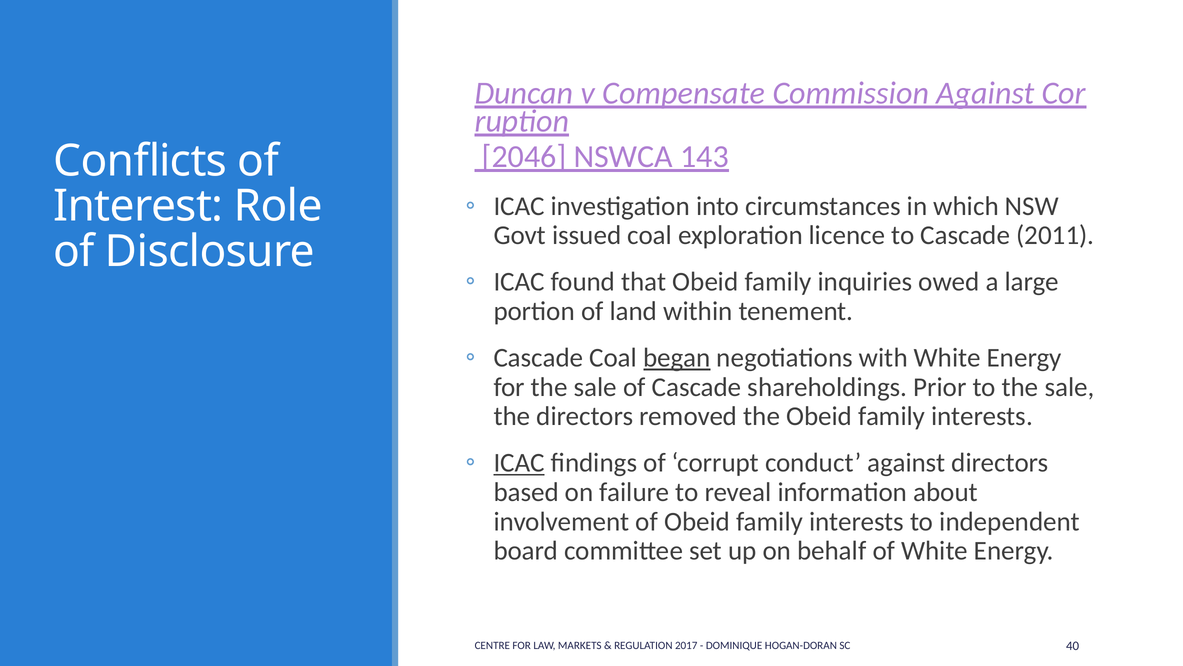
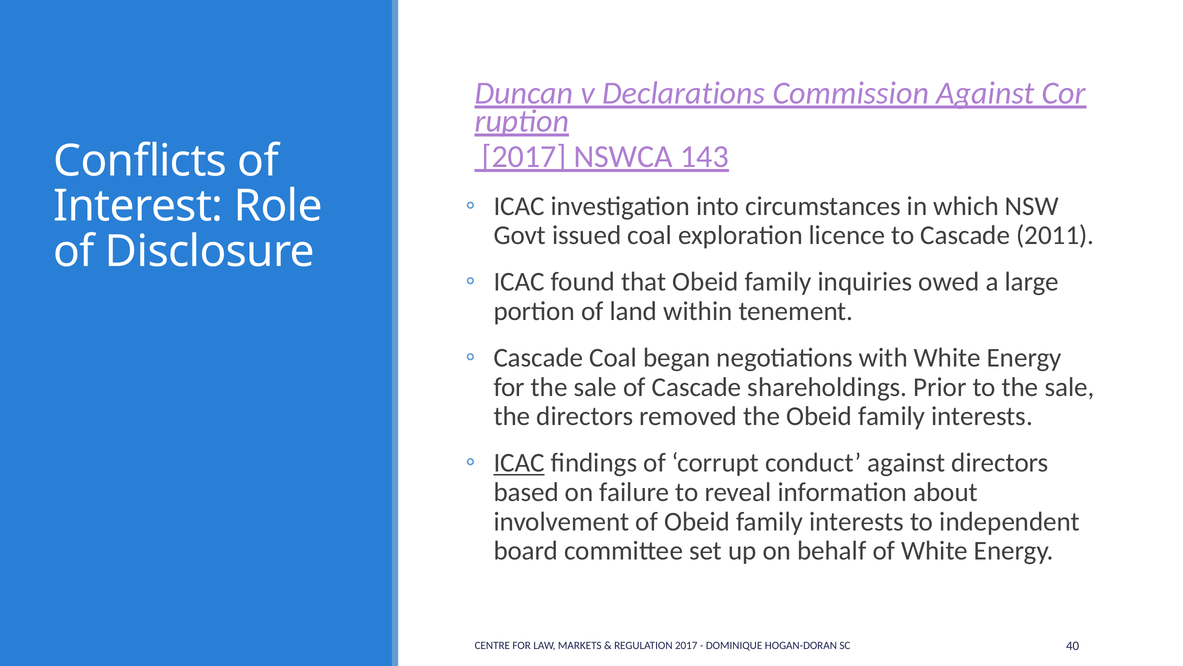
Compensate: Compensate -> Declarations
2046 at (524, 157): 2046 -> 2017
began underline: present -> none
